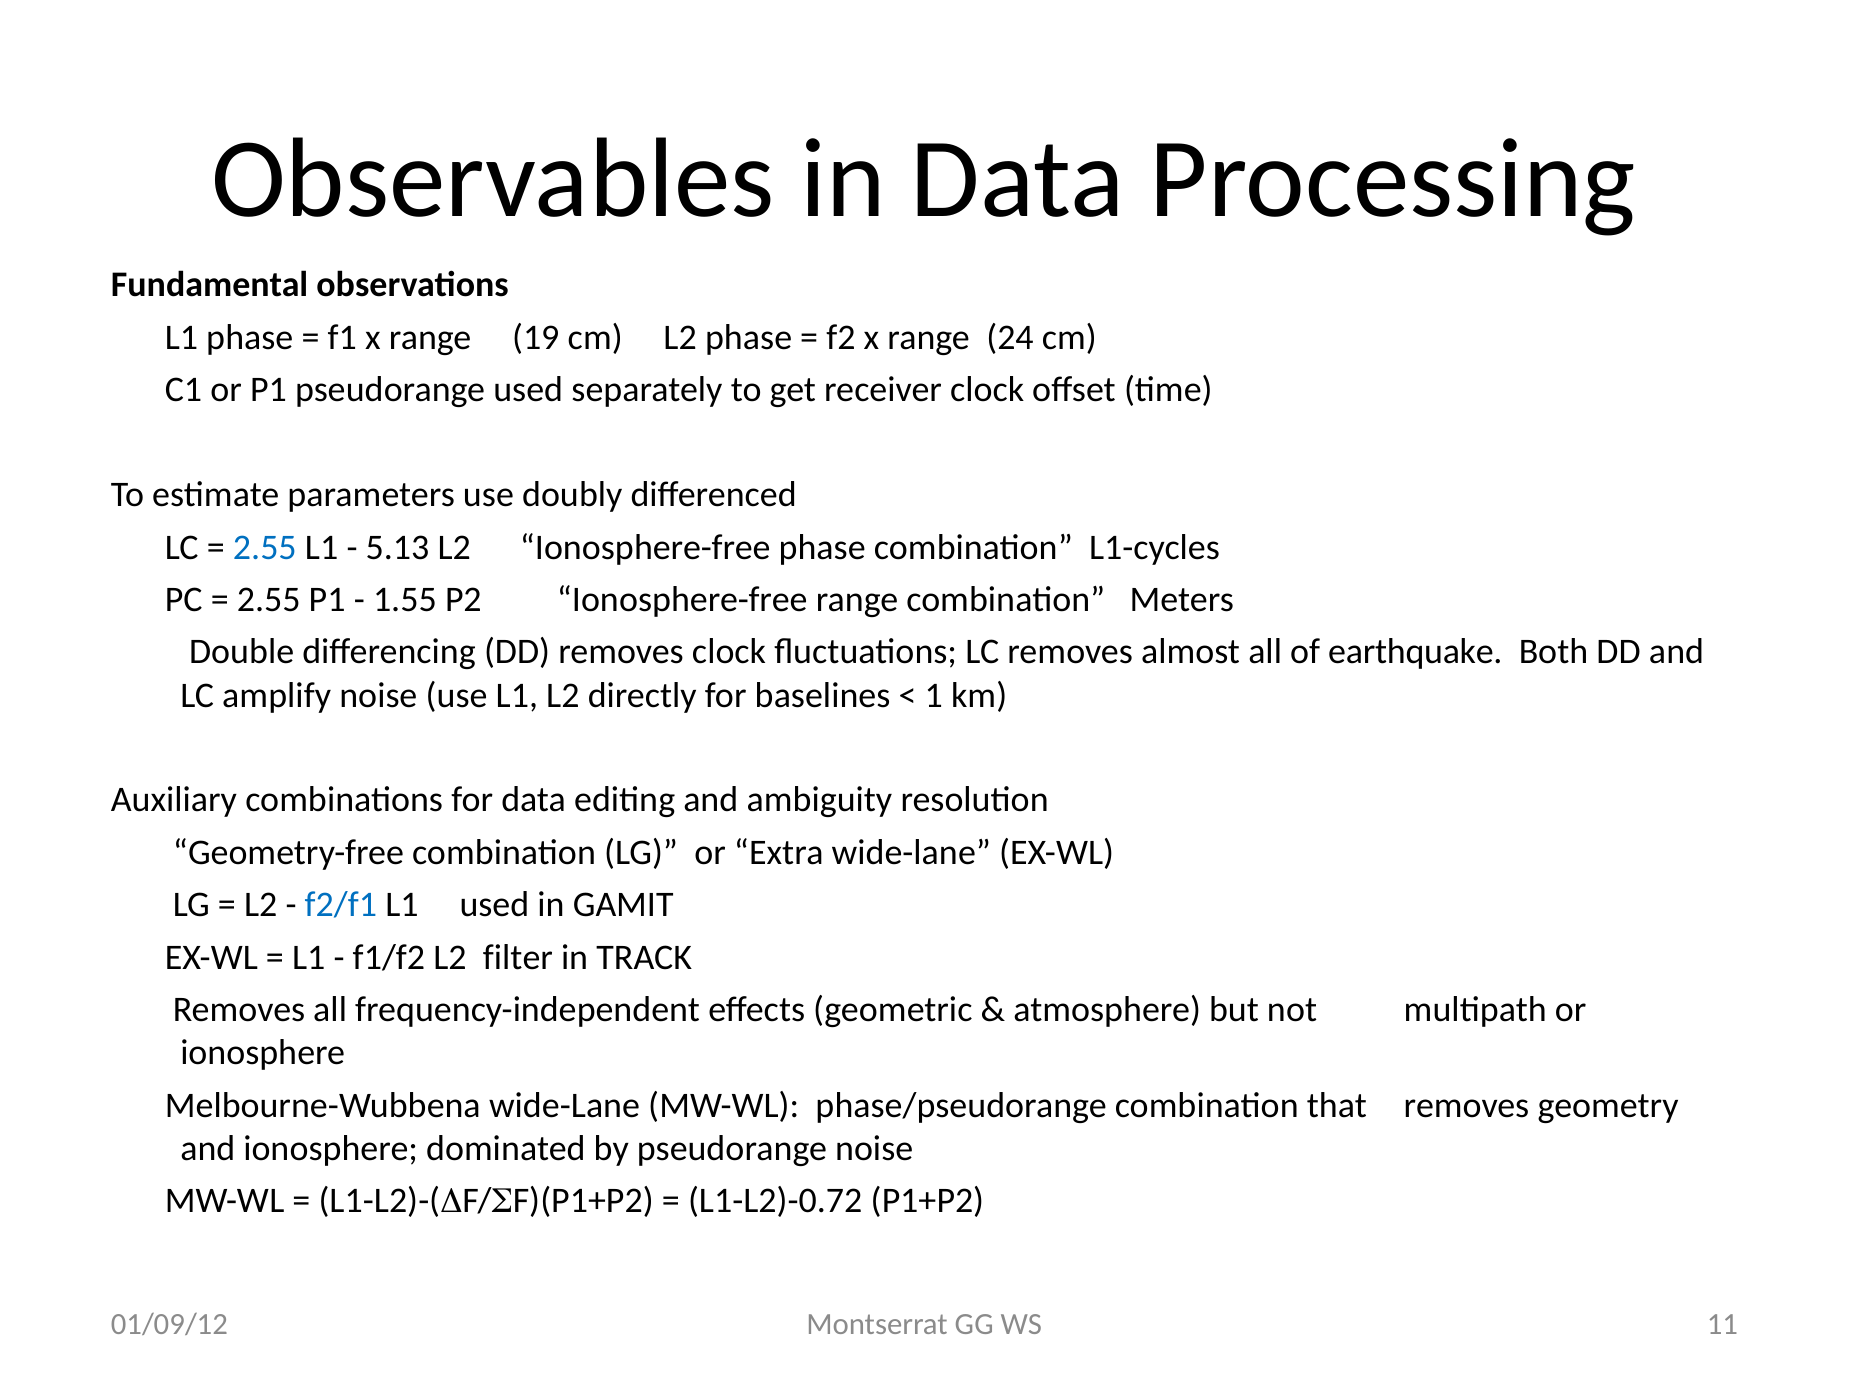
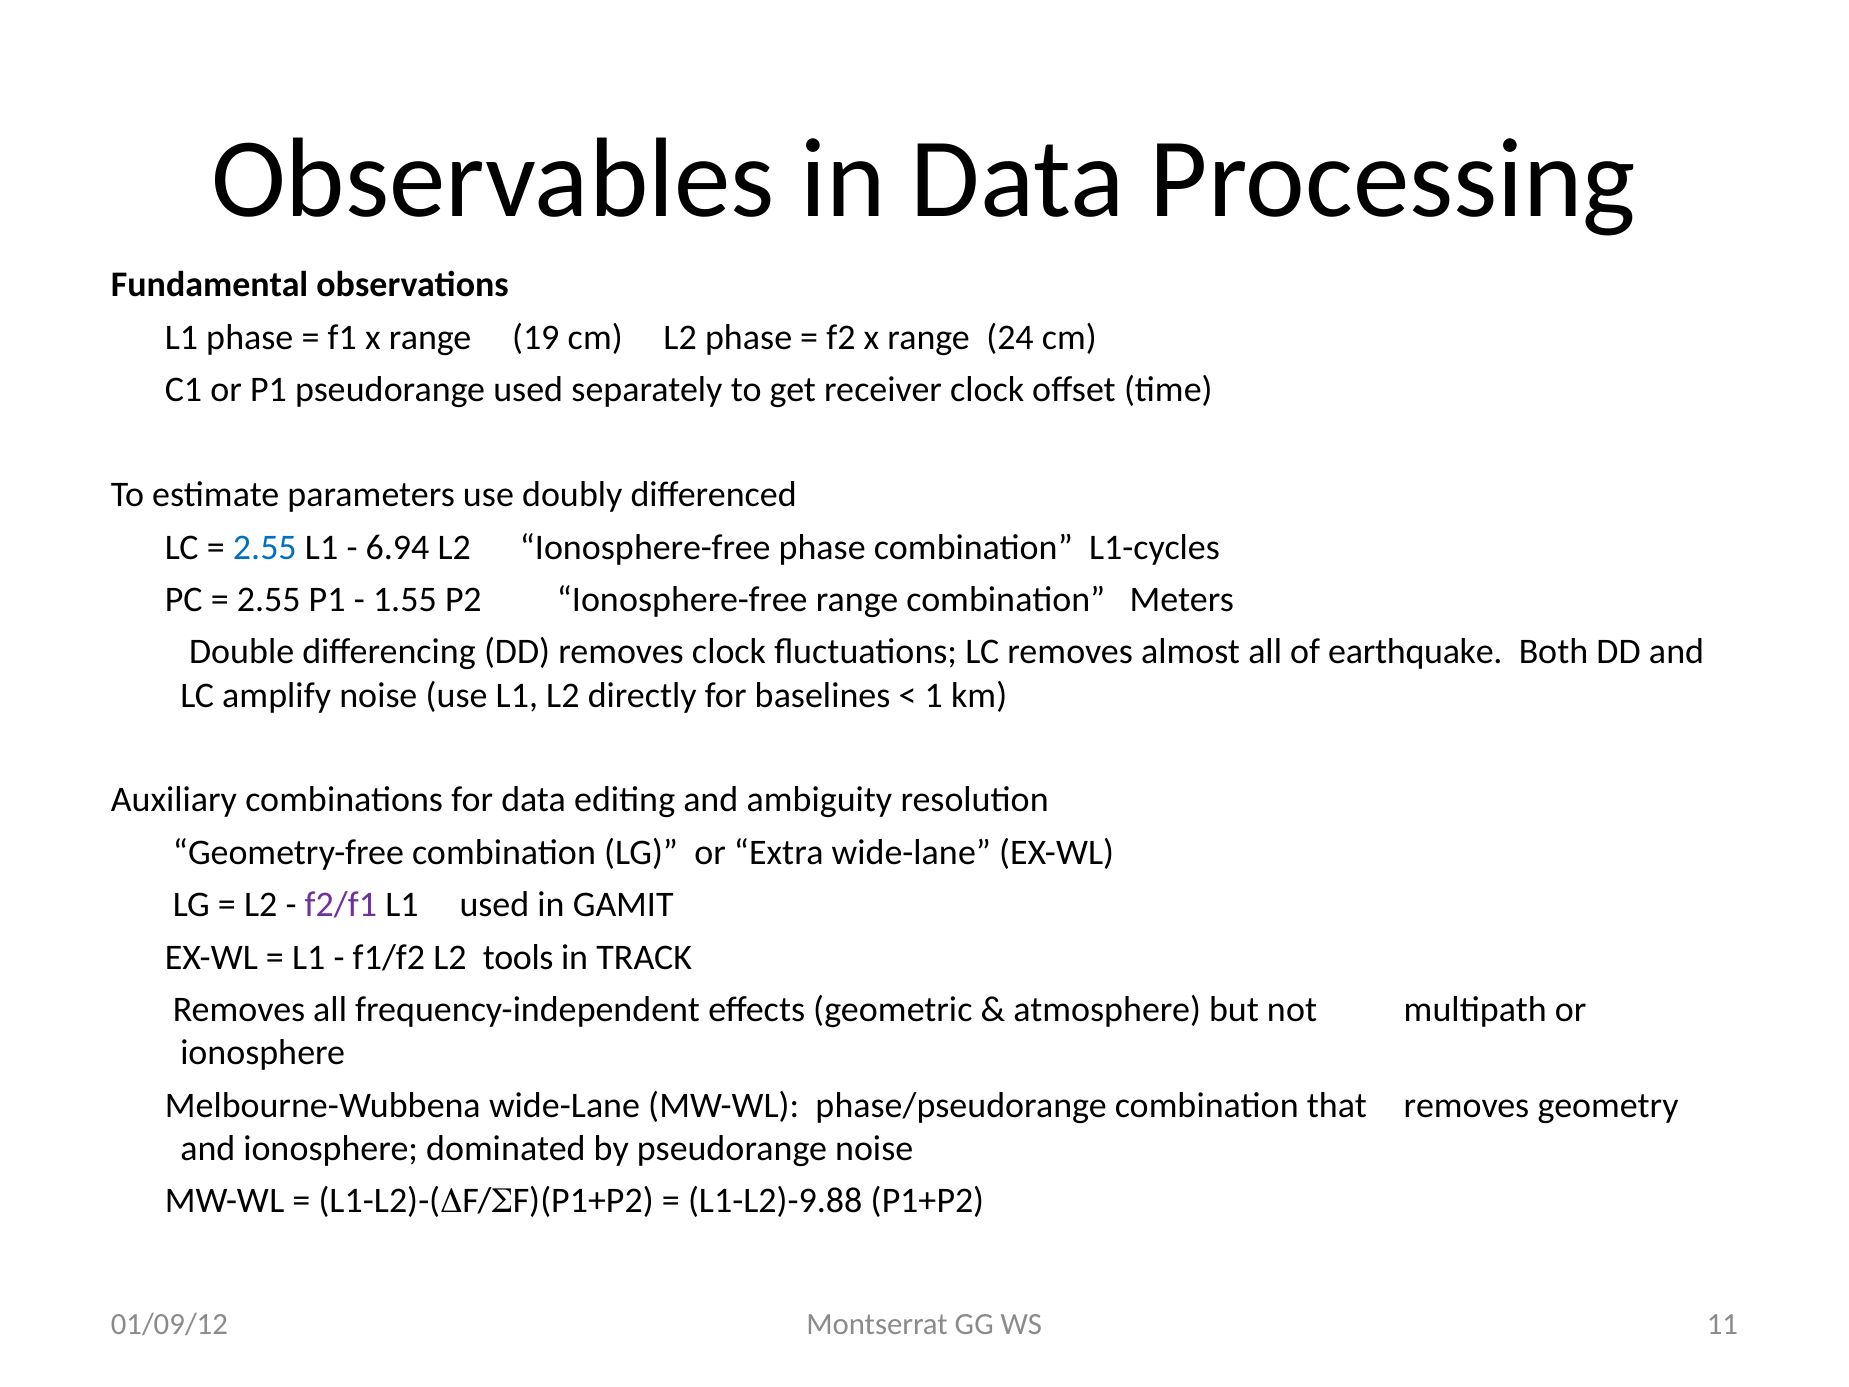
5.13: 5.13 -> 6.94
f2/f1 colour: blue -> purple
filter: filter -> tools
L1-L2)-0.72: L1-L2)-0.72 -> L1-L2)-9.88
